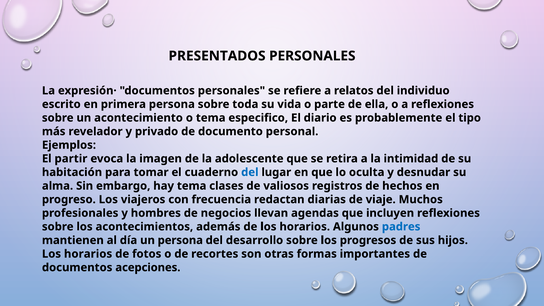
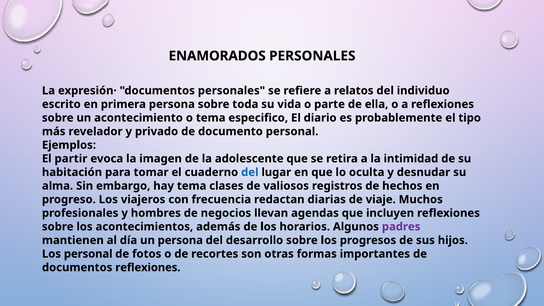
PRESENTADOS: PRESENTADOS -> ENAMORADOS
padres colour: blue -> purple
horarios at (88, 254): horarios -> personal
documentos acepciones: acepciones -> reflexiones
